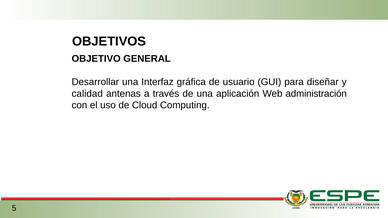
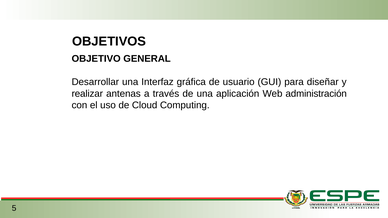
calidad: calidad -> realizar
